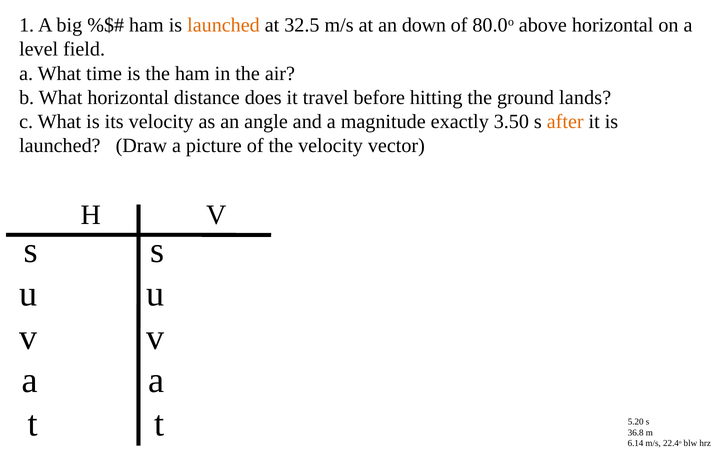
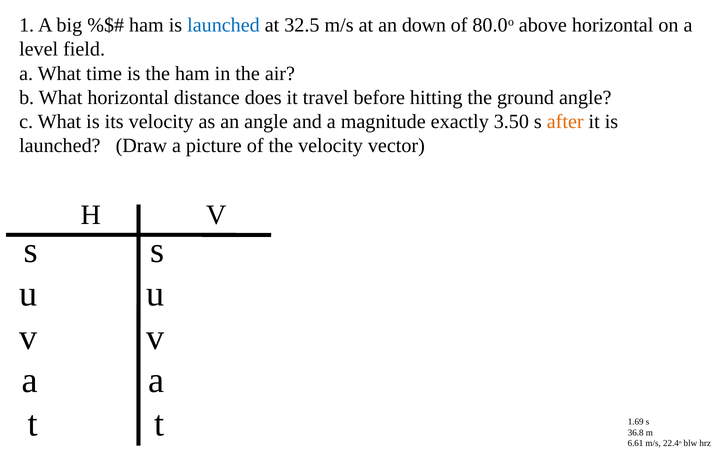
launched at (223, 25) colour: orange -> blue
ground lands: lands -> angle
5.20: 5.20 -> 1.69
6.14: 6.14 -> 6.61
